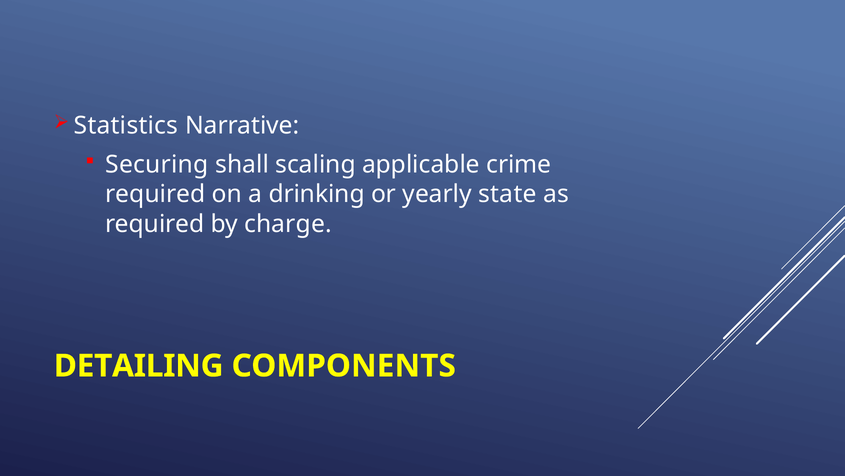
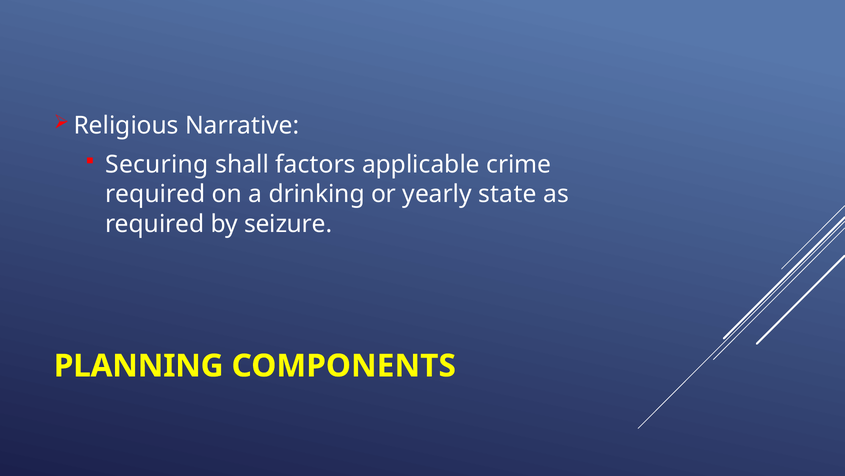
Statistics: Statistics -> Religious
scaling: scaling -> factors
charge: charge -> seizure
DETAILING: DETAILING -> PLANNING
